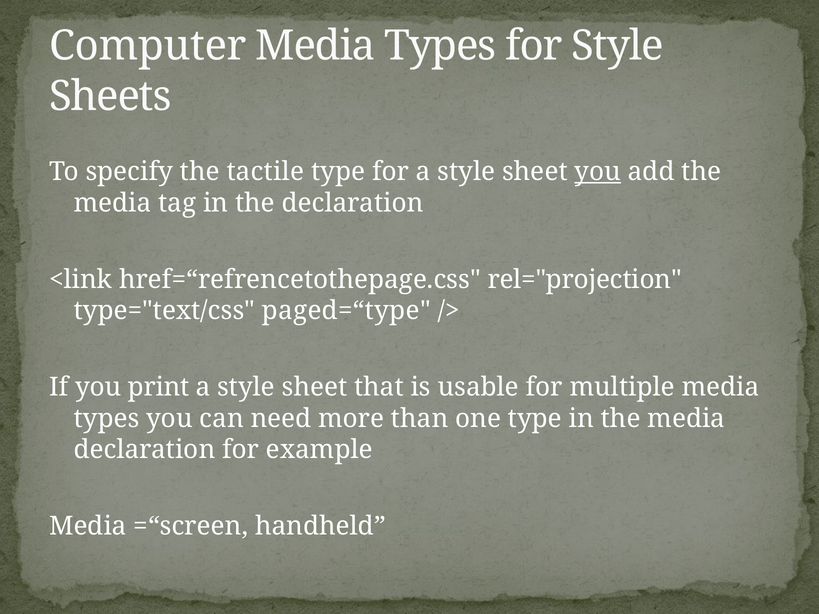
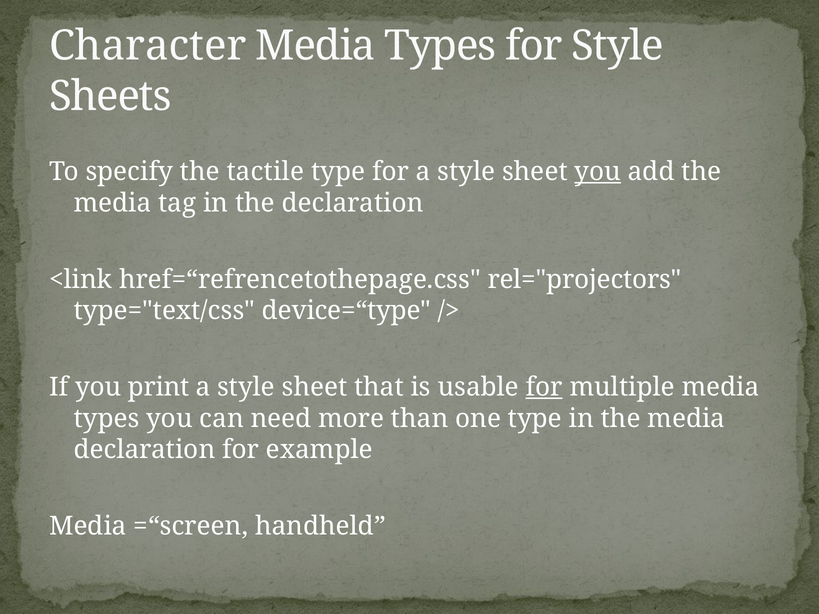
Computer: Computer -> Character
rel="projection: rel="projection -> rel="projectors
paged=“type: paged=“type -> device=“type
for at (544, 387) underline: none -> present
